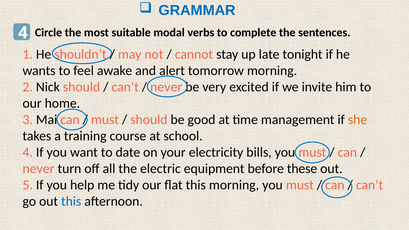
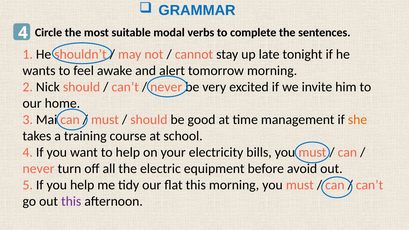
to date: date -> help
these: these -> avoid
this at (71, 202) colour: blue -> purple
